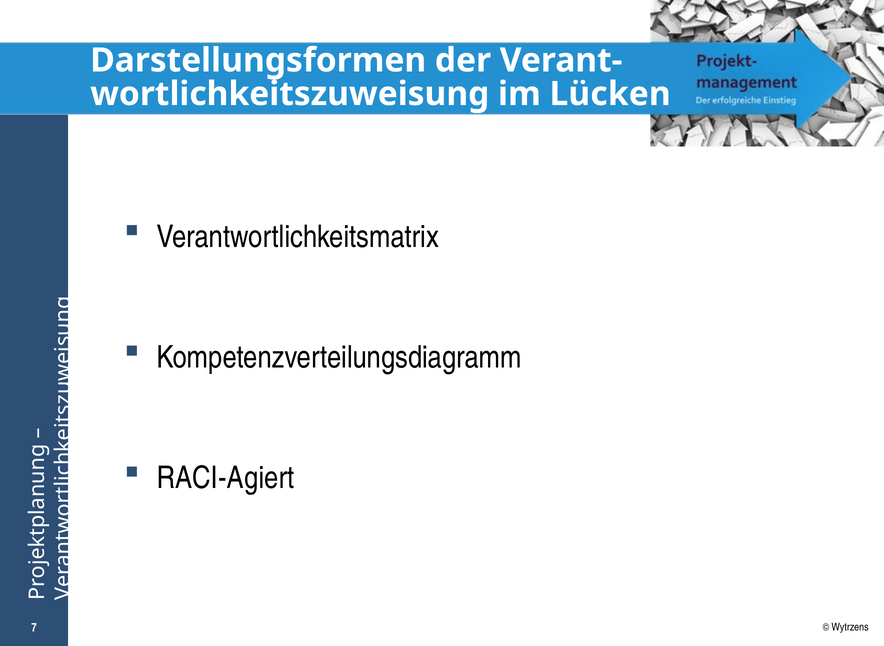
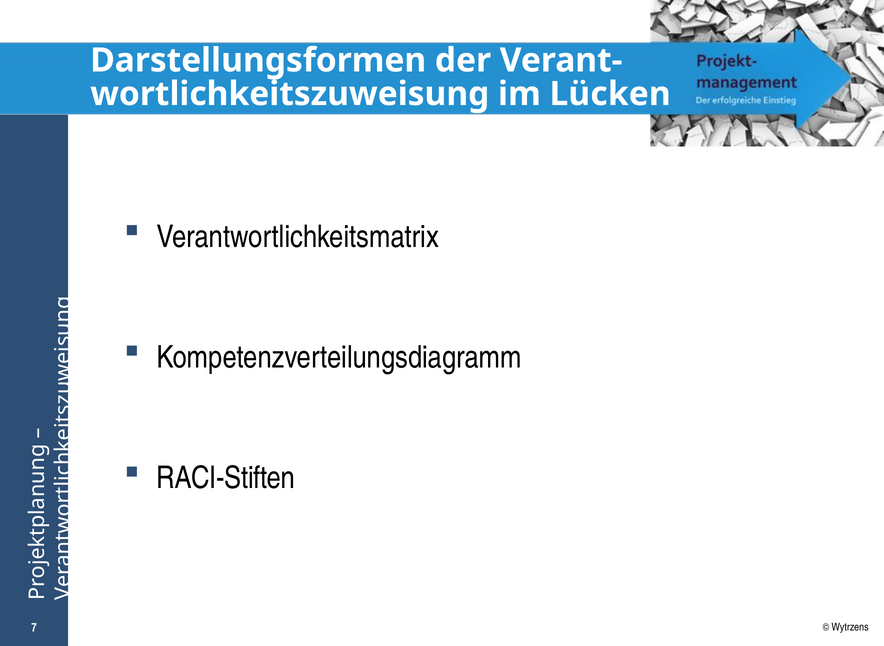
RACI-Agiert: RACI-Agiert -> RACI-Stiften
